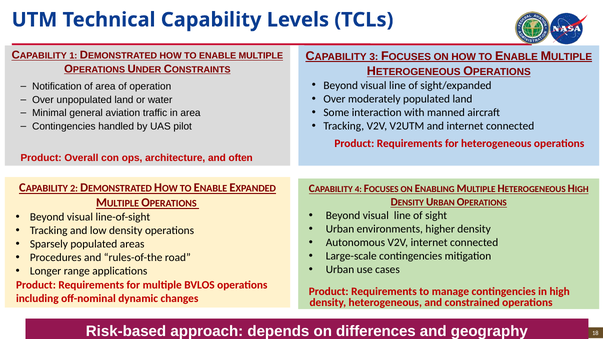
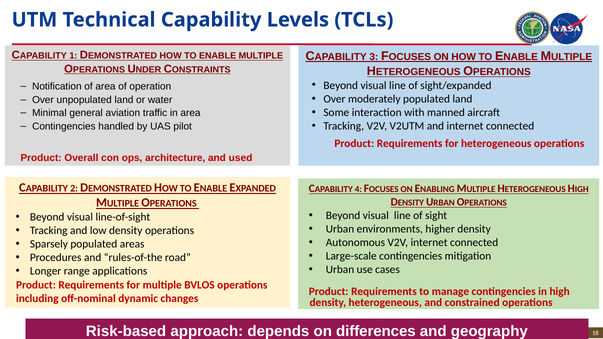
often: often -> used
